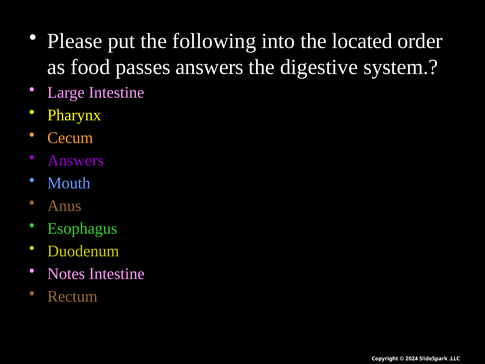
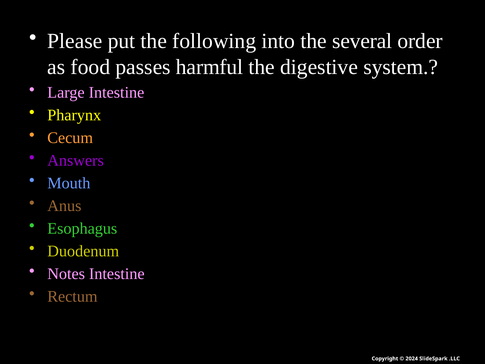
located: located -> several
passes answers: answers -> harmful
